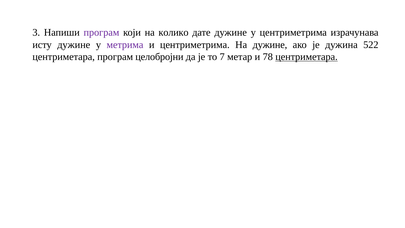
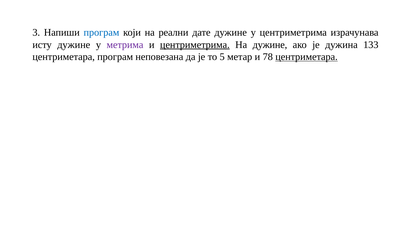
програм at (101, 32) colour: purple -> blue
колико: колико -> реални
центриметрима at (195, 45) underline: none -> present
522: 522 -> 133
целобројни: целобројни -> неповезана
7: 7 -> 5
